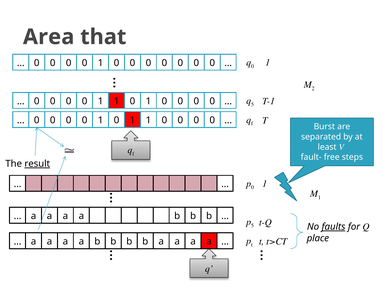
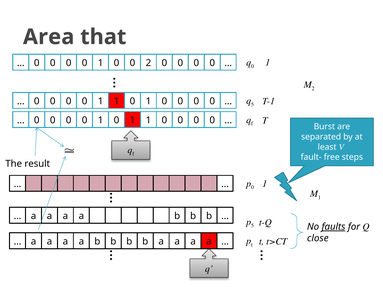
0 at (148, 63): 0 -> 2
result underline: present -> none
place: place -> close
